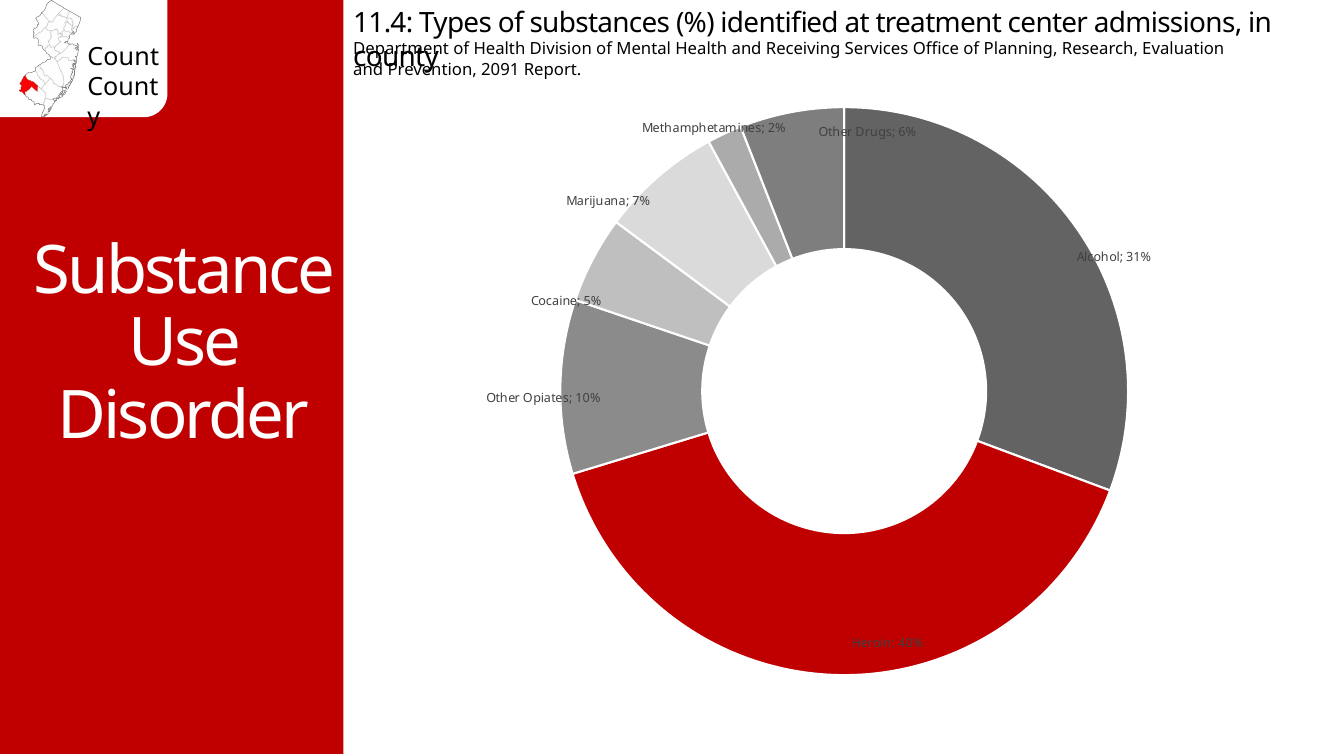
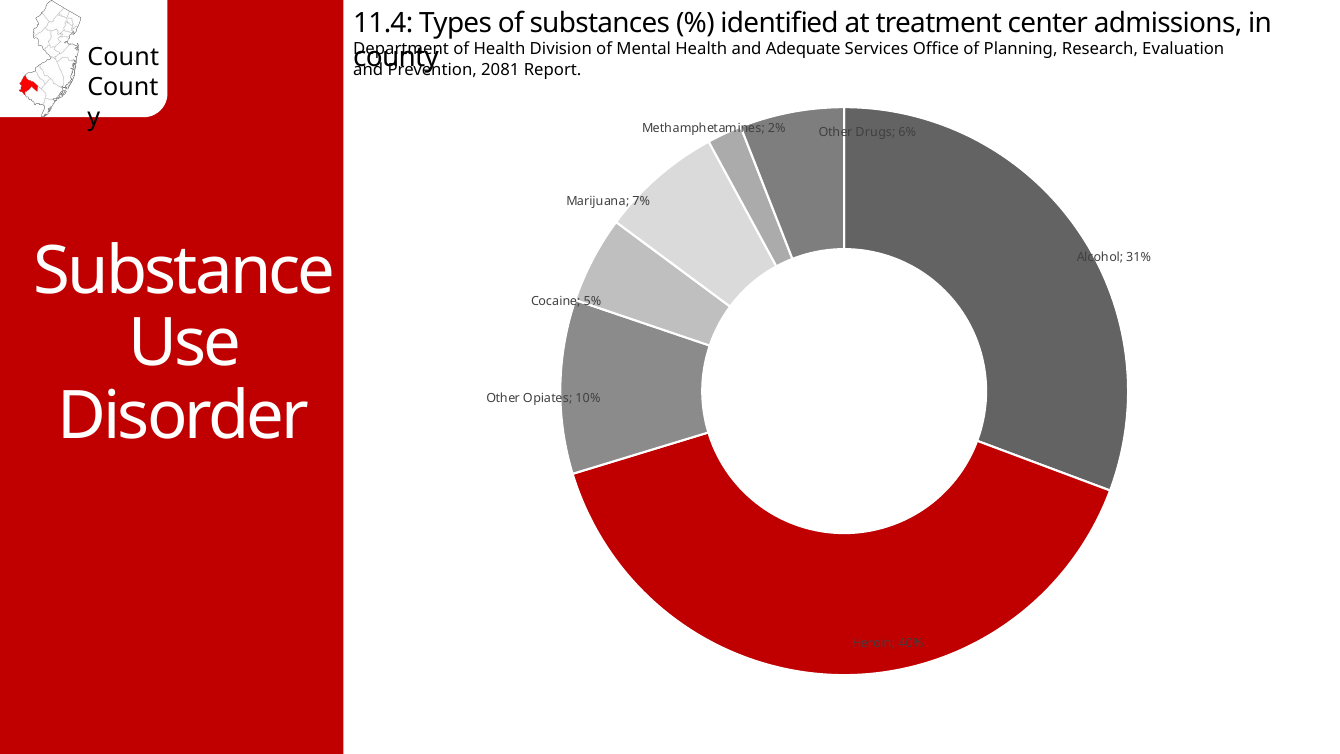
Receiving: Receiving -> Adequate
2091: 2091 -> 2081
